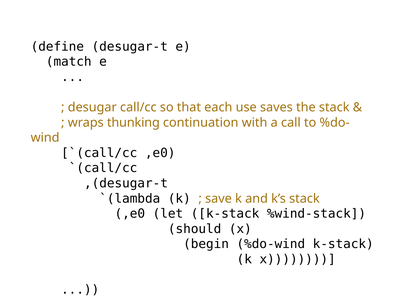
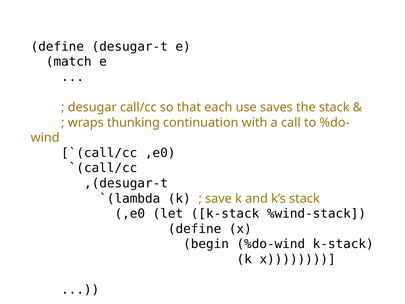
should at (195, 229): should -> define
